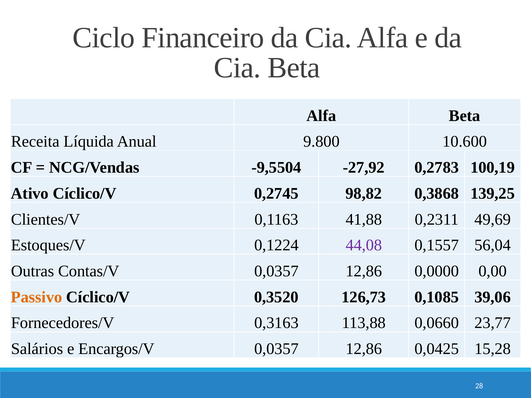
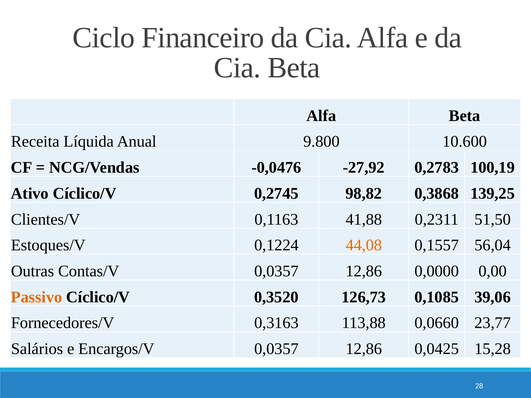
-9,5504: -9,5504 -> -0,0476
49,69: 49,69 -> 51,50
44,08 colour: purple -> orange
